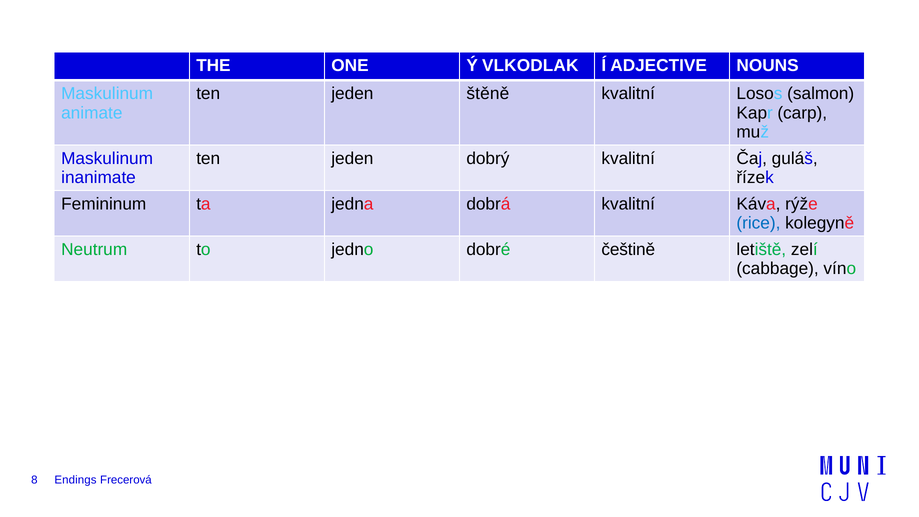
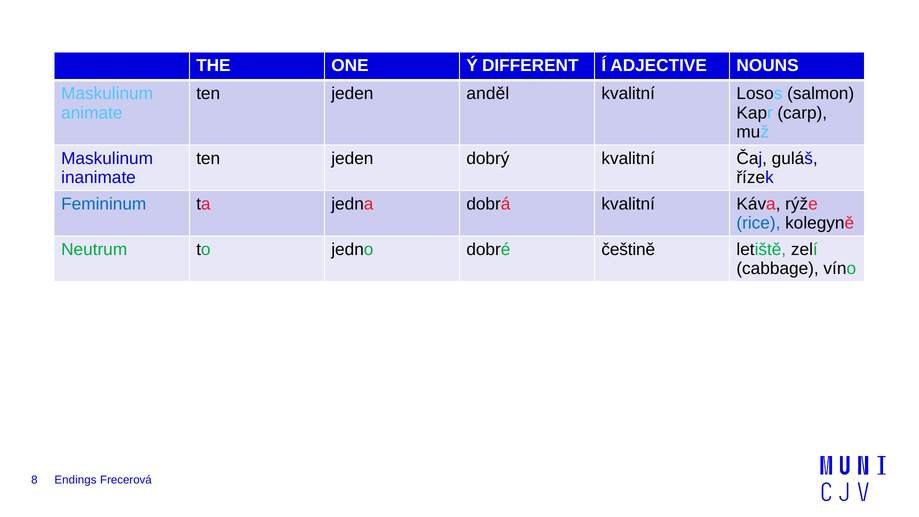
VLKODLAK: VLKODLAK -> DIFFERENT
štěně: štěně -> anděl
Femininum colour: black -> blue
